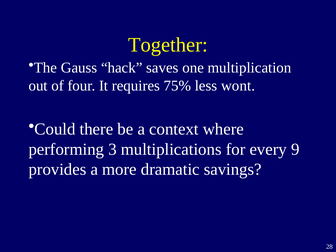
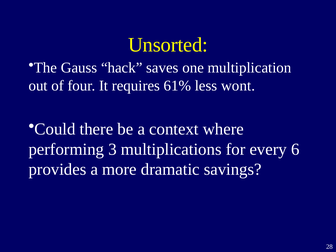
Together: Together -> Unsorted
75%: 75% -> 61%
9: 9 -> 6
